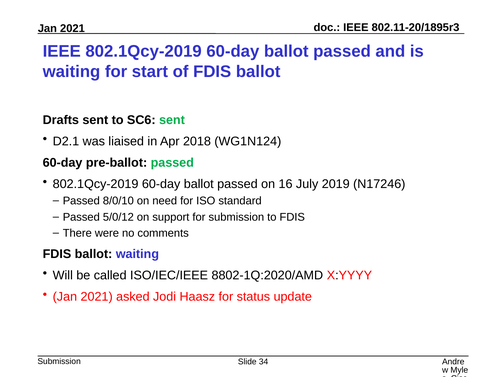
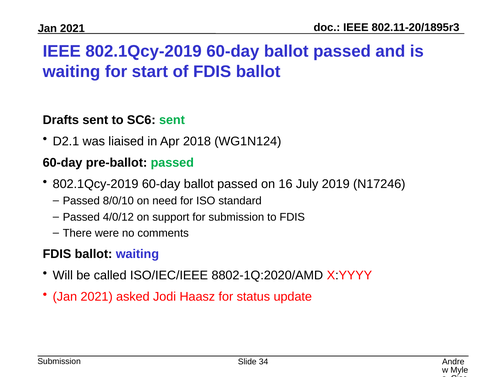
5/0/12: 5/0/12 -> 4/0/12
